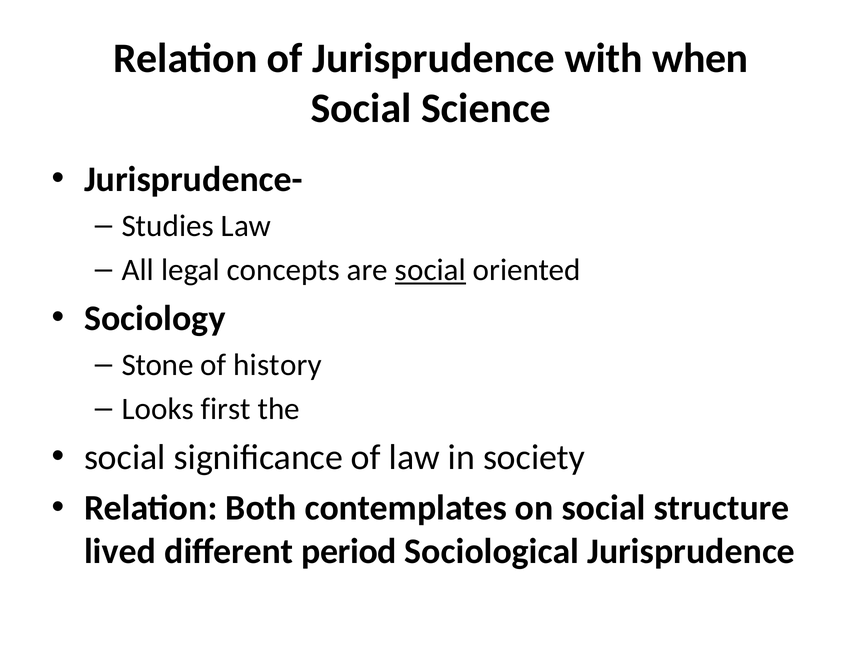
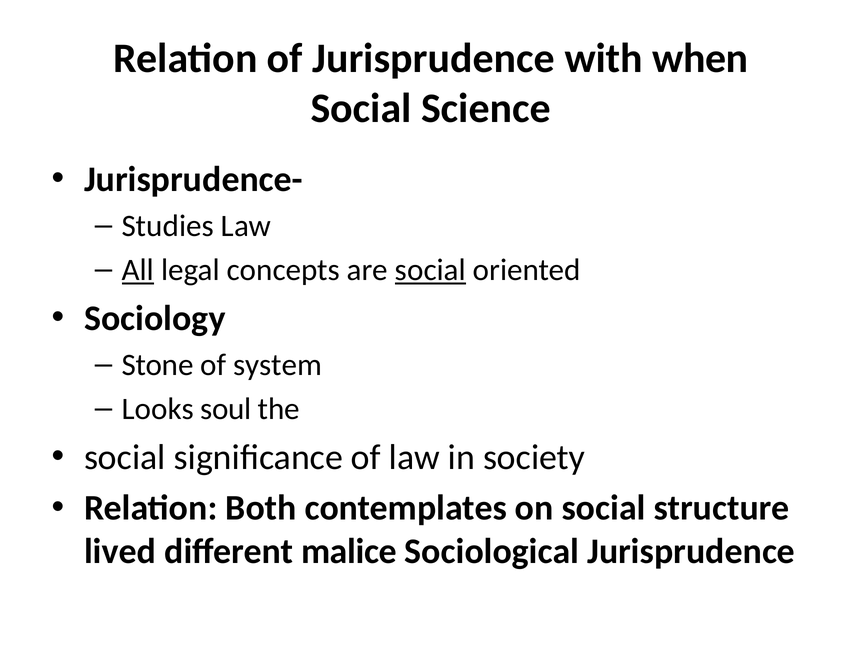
All underline: none -> present
history: history -> system
first: first -> soul
period: period -> malice
